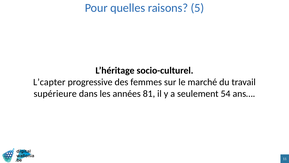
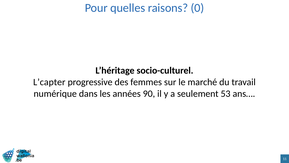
5: 5 -> 0
supérieure: supérieure -> numérique
81: 81 -> 90
54: 54 -> 53
